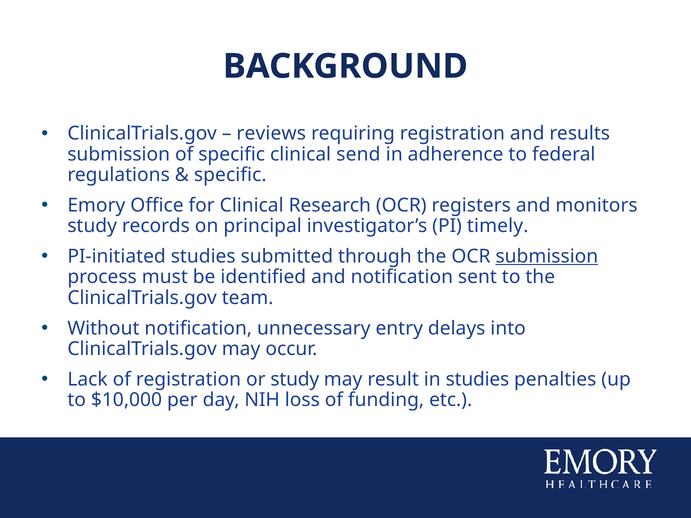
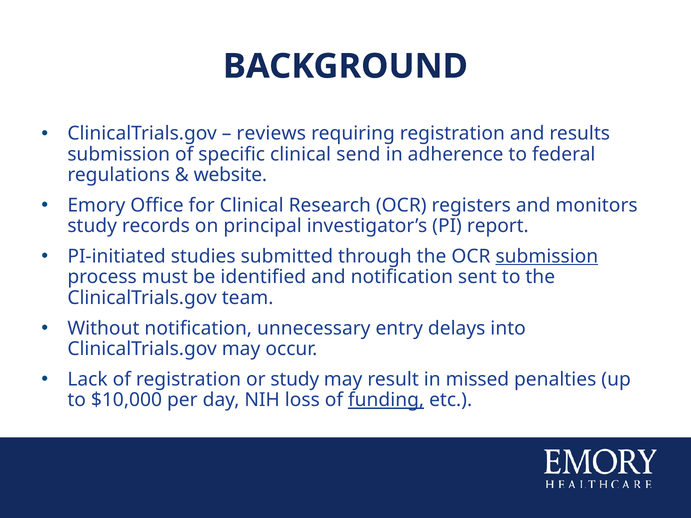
specific at (230, 175): specific -> website
timely: timely -> report
in studies: studies -> missed
funding underline: none -> present
